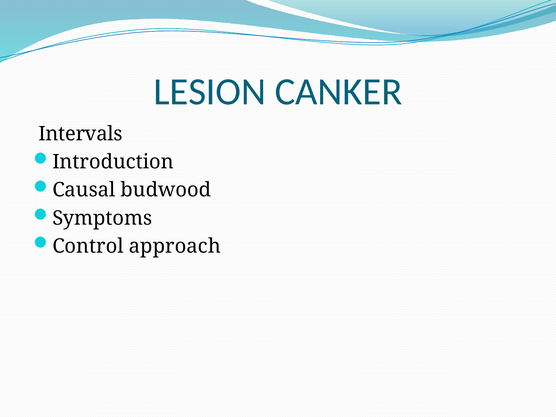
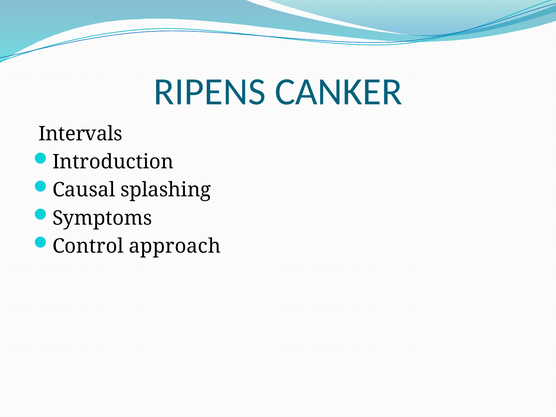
LESION: LESION -> RIPENS
budwood: budwood -> splashing
